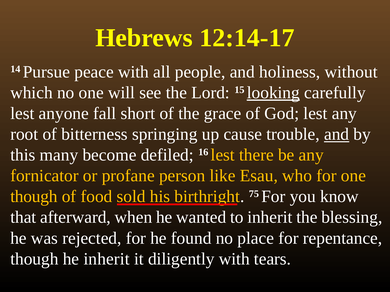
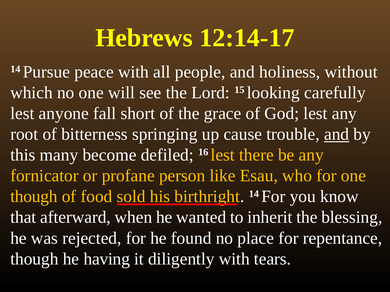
looking underline: present -> none
75 at (254, 194): 75 -> 14
he inherit: inherit -> having
